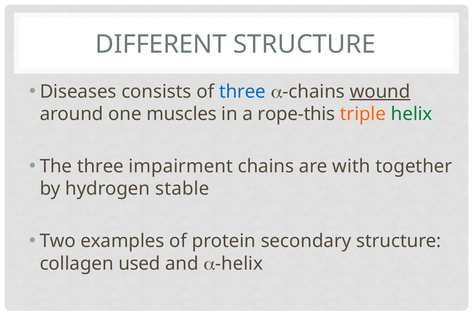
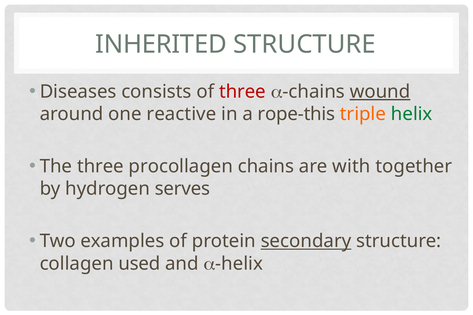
DIFFERENT: DIFFERENT -> INHERITED
three at (242, 92) colour: blue -> red
muscles: muscles -> reactive
impairment: impairment -> procollagen
stable: stable -> serves
secondary underline: none -> present
